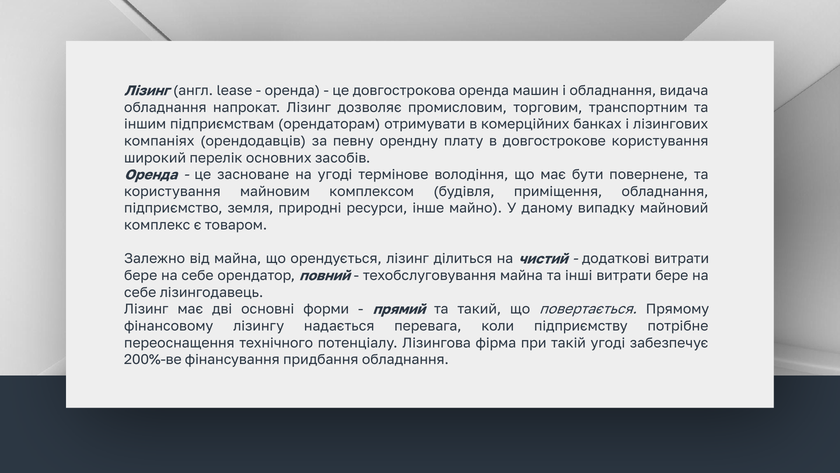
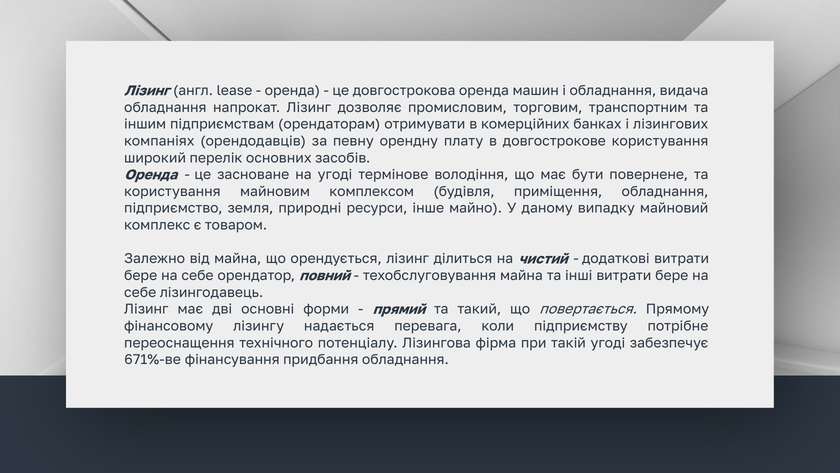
200%-ве: 200%-ве -> 671%-ве
